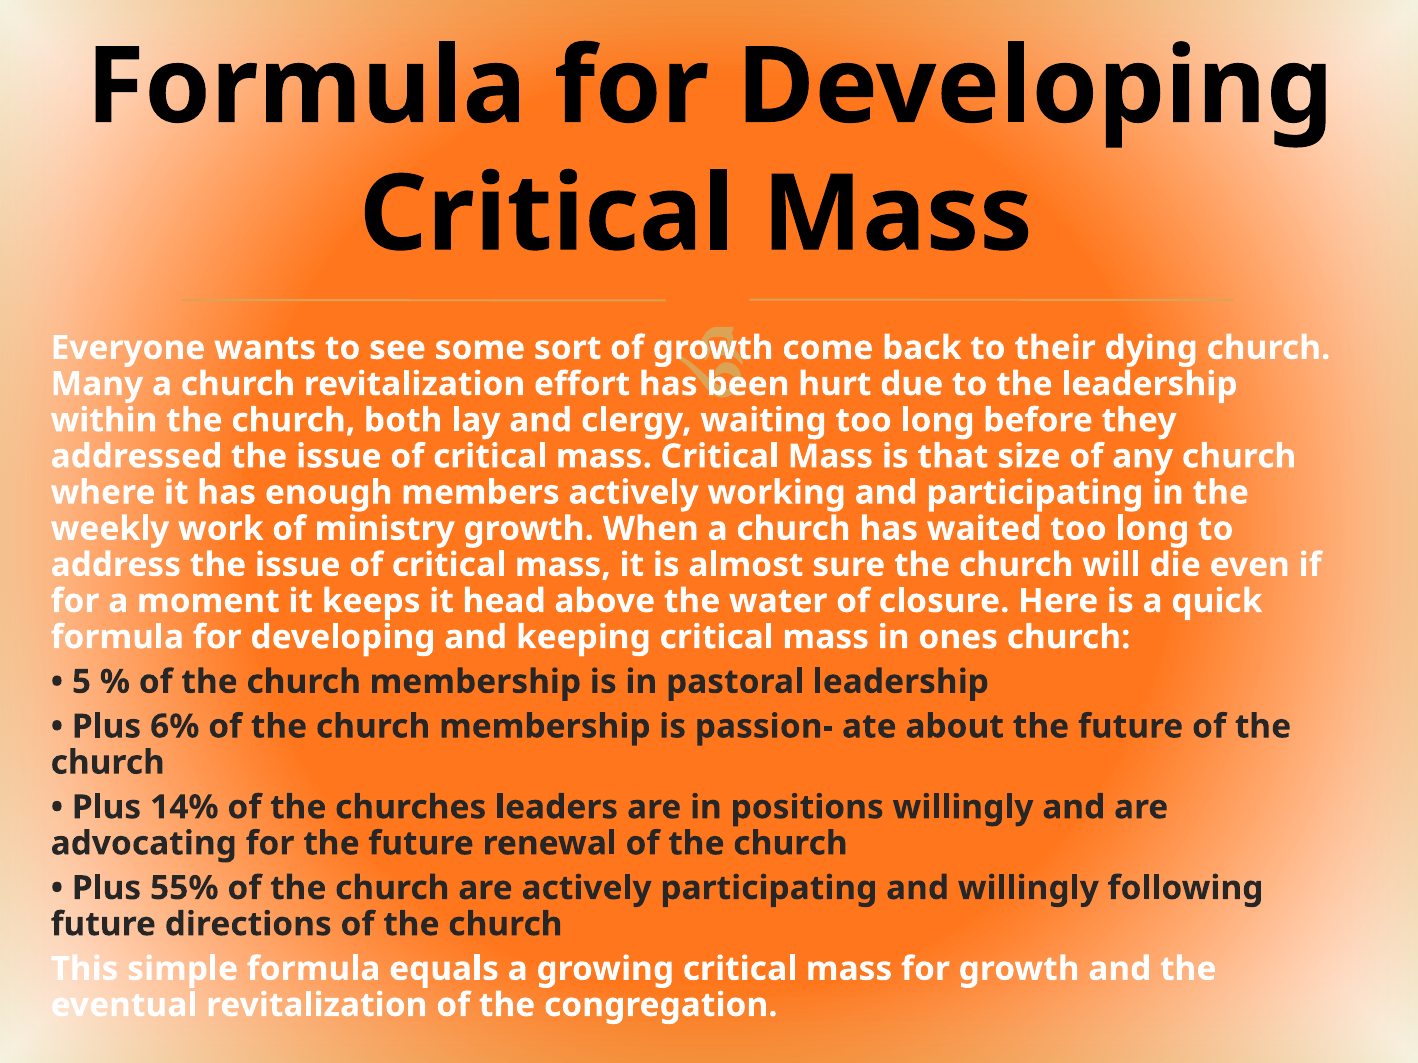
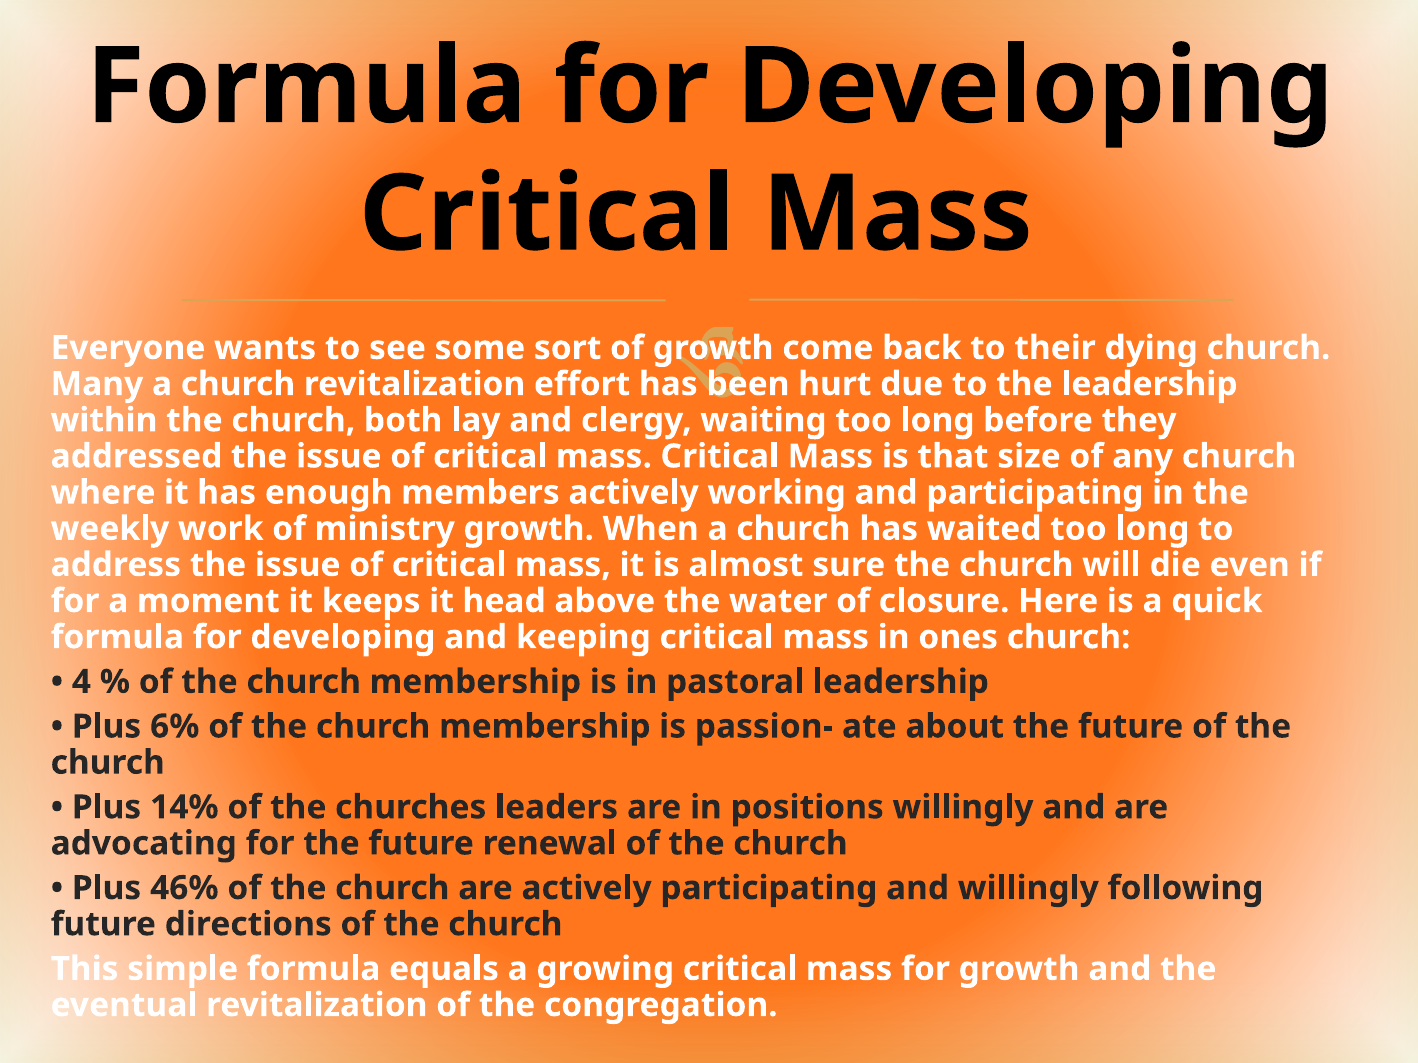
5: 5 -> 4
55%: 55% -> 46%
